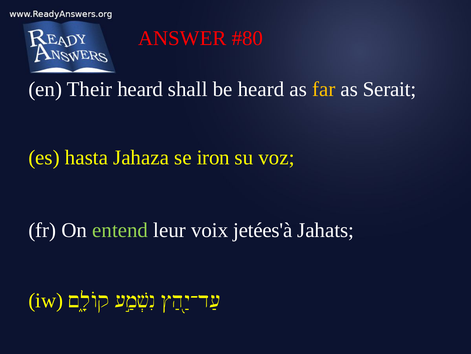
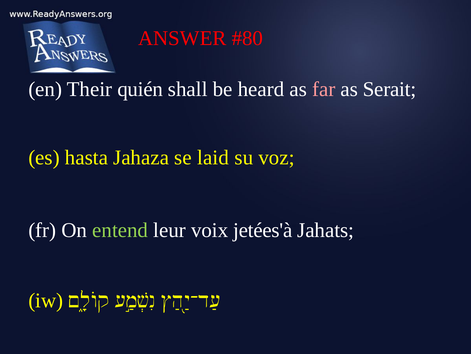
Their heard: heard -> quién
far colour: yellow -> pink
iron: iron -> laid
